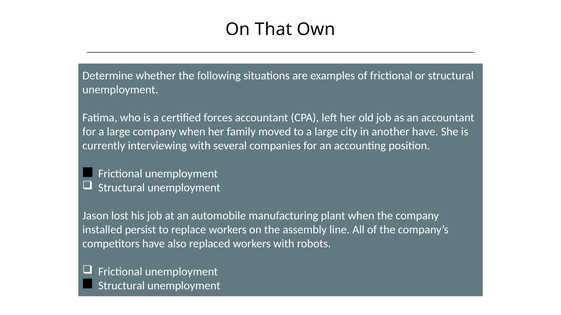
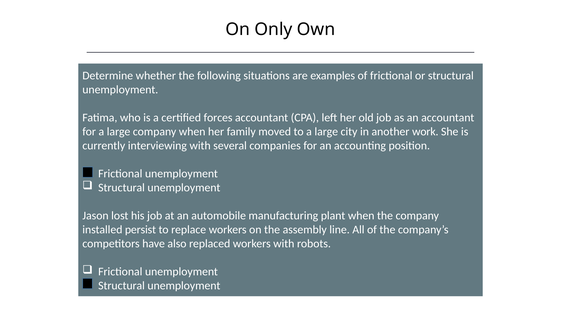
That: That -> Only
another have: have -> work
